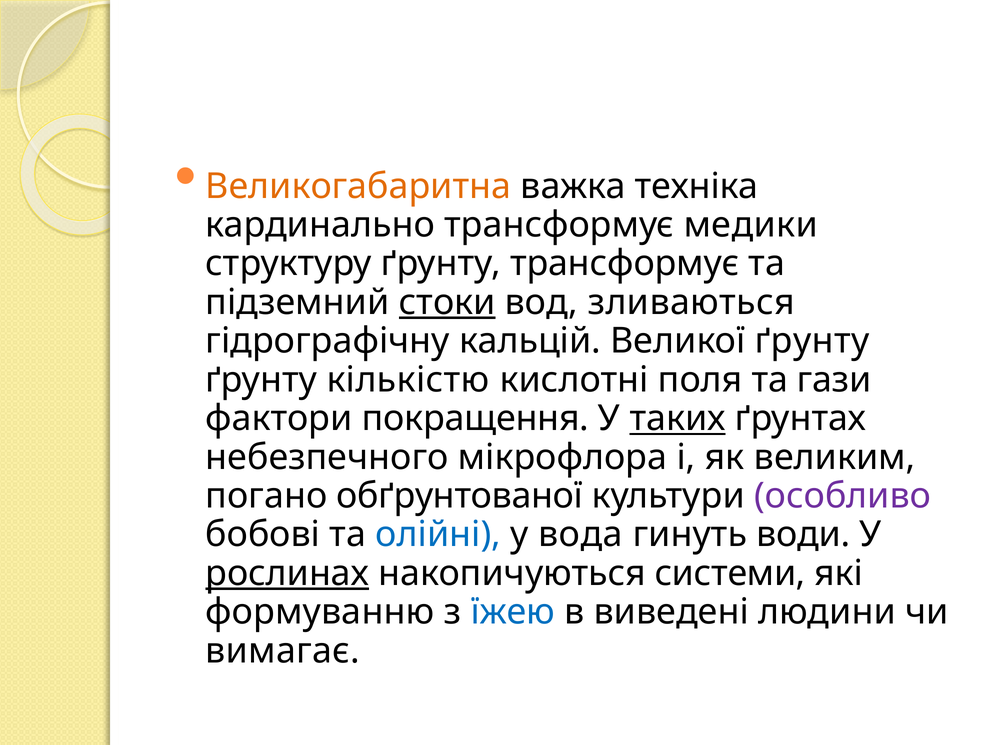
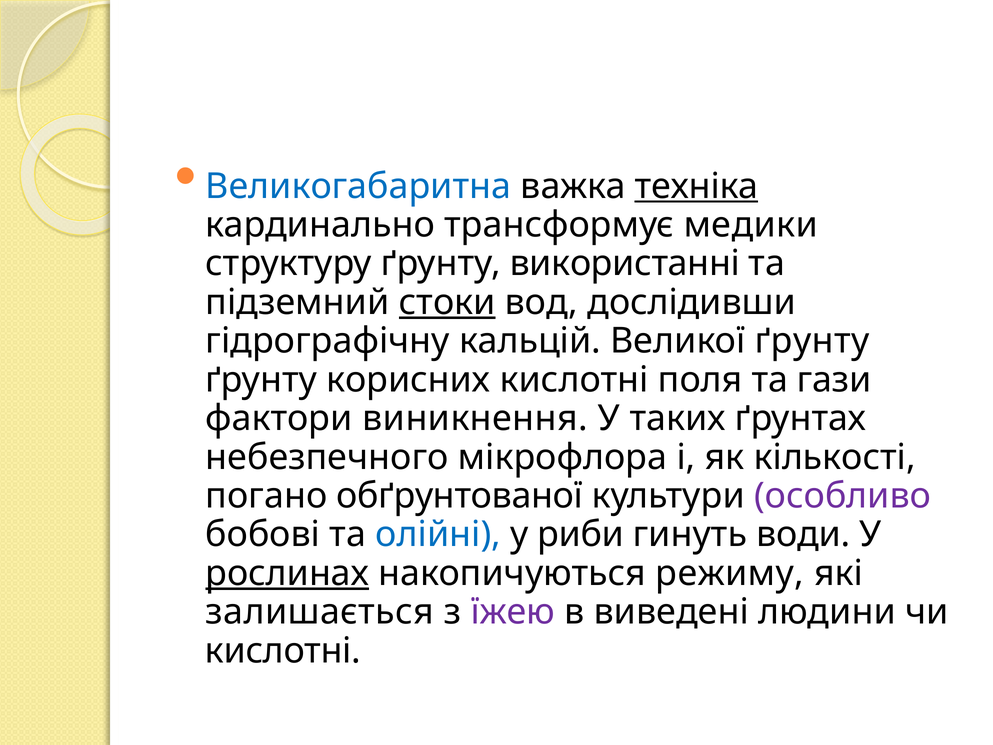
Великогабаритна colour: orange -> blue
техніка underline: none -> present
ґрунту трансформує: трансформує -> використанні
зливаються: зливаються -> дослідивши
кількістю: кількістю -> корисних
покращення: покращення -> виникнення
таких underline: present -> none
великим: великим -> кількості
вода: вода -> риби
системи: системи -> режиму
формуванню: формуванню -> залишається
їжею colour: blue -> purple
вимагає at (283, 651): вимагає -> кислотні
